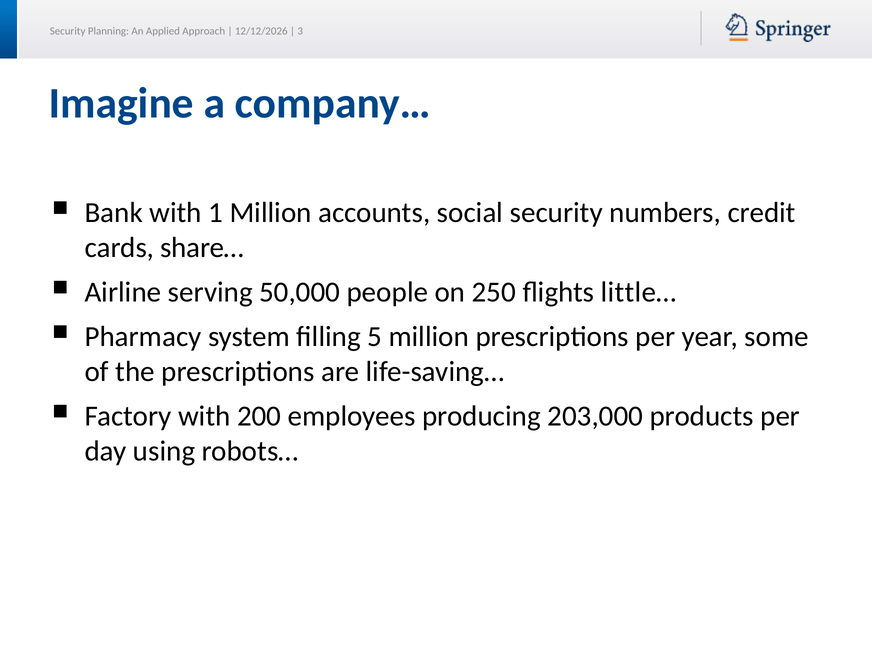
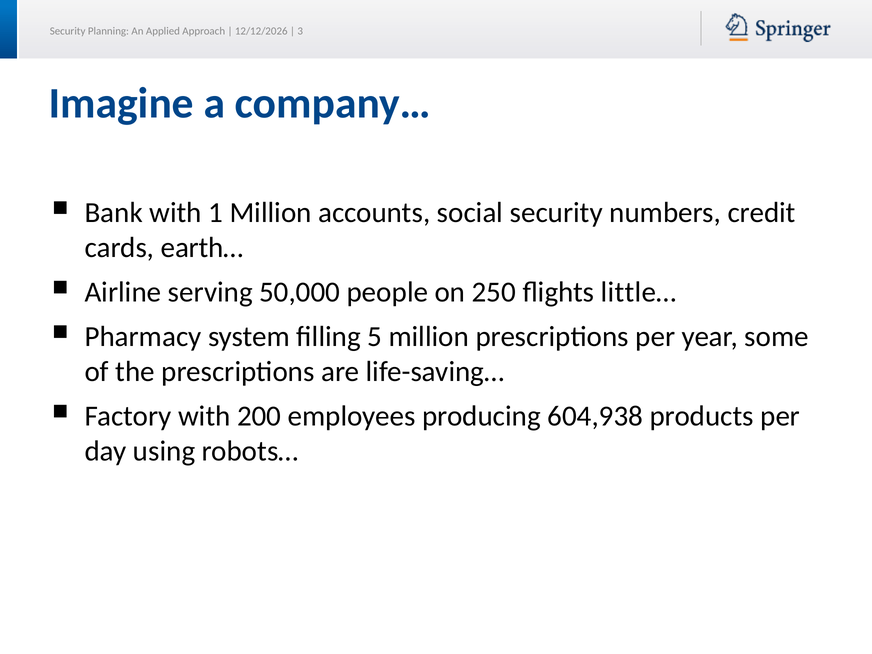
share…: share… -> earth…
203,000: 203,000 -> 604,938
